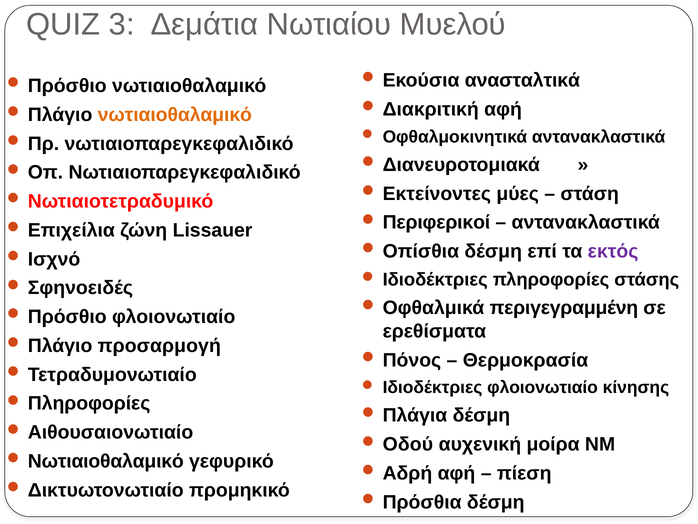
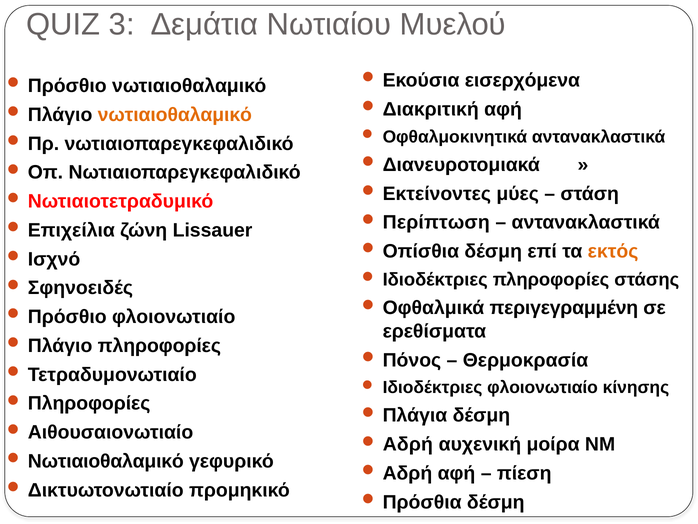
ανασταλτικά: ανασταλτικά -> εισερχόμενα
Περιφερικοί: Περιφερικοί -> Περίπτωση
εκτός colour: purple -> orange
Πλάγιο προσαρμογή: προσαρμογή -> πληροφορίες
Οδού at (408, 444): Οδού -> Αδρή
